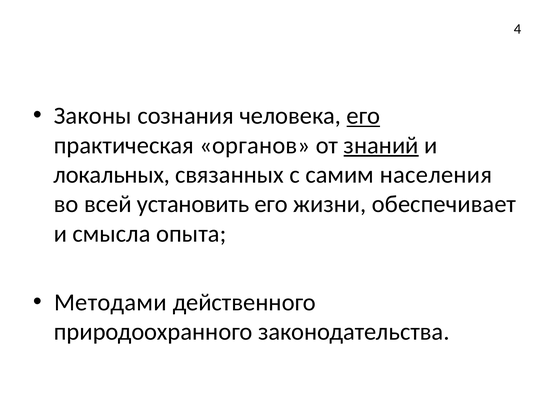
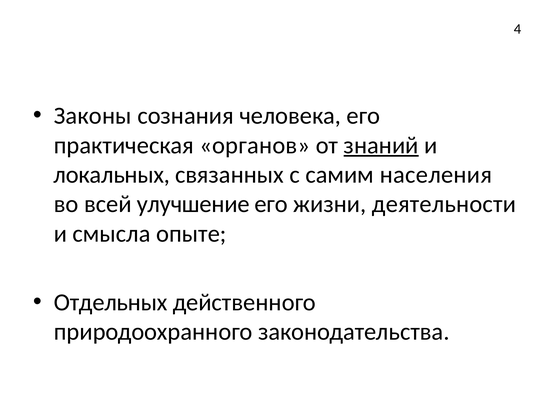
его at (363, 116) underline: present -> none
установить: установить -> улучшение
обеспечивает: обеспечивает -> деятельности
опыта: опыта -> опыте
Методами: Методами -> Отдельных
